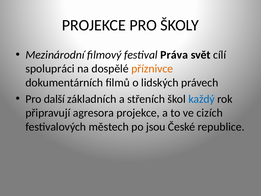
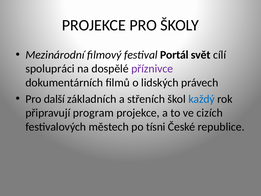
Práva: Práva -> Portál
příznivce colour: orange -> purple
agresora: agresora -> program
jsou: jsou -> tísni
